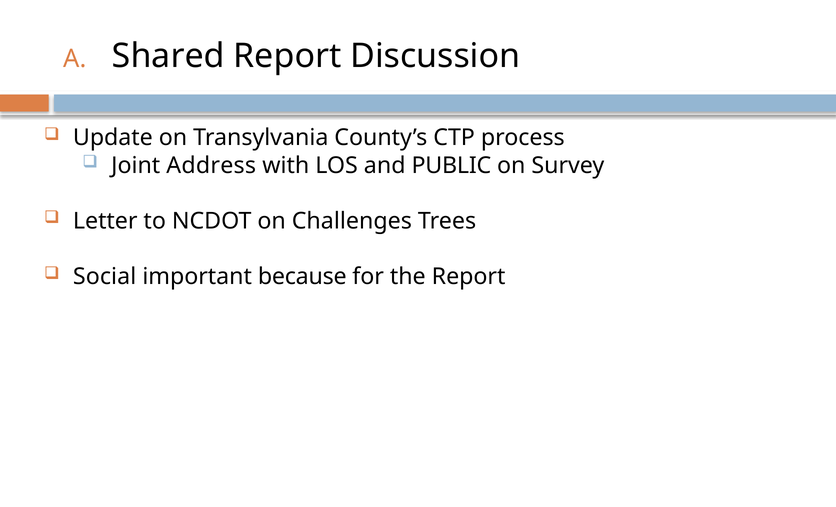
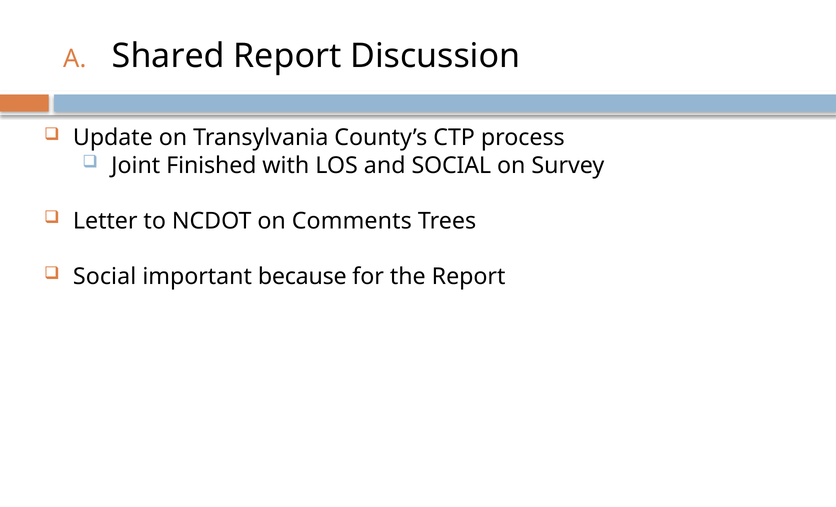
Address: Address -> Finished
and PUBLIC: PUBLIC -> SOCIAL
Challenges: Challenges -> Comments
